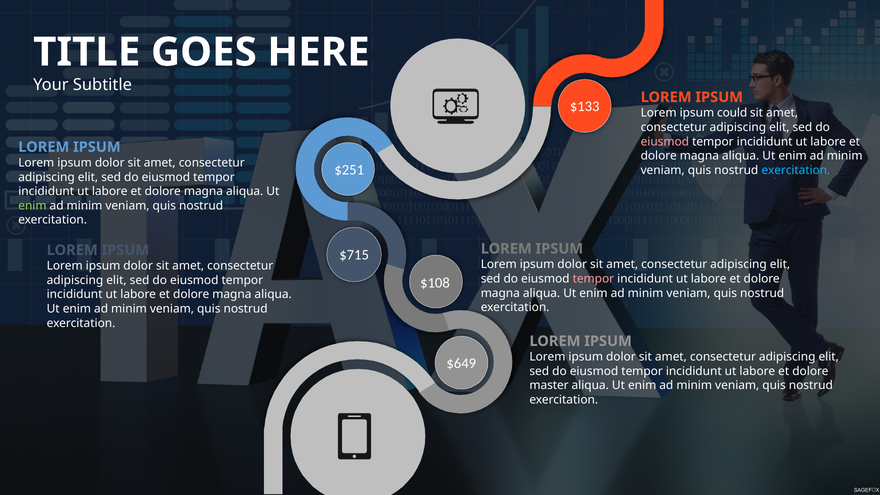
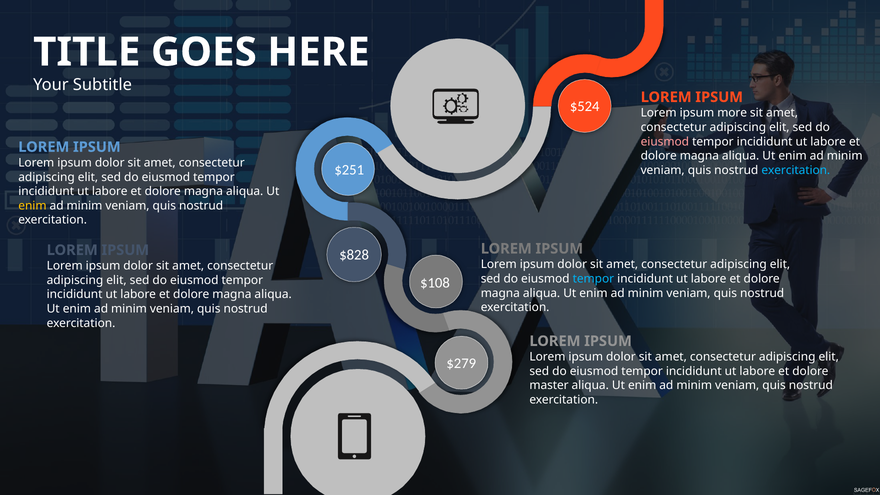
$133: $133 -> $524
could: could -> more
enim at (32, 206) colour: light green -> yellow
$715: $715 -> $828
tempor at (593, 279) colour: pink -> light blue
$649: $649 -> $279
